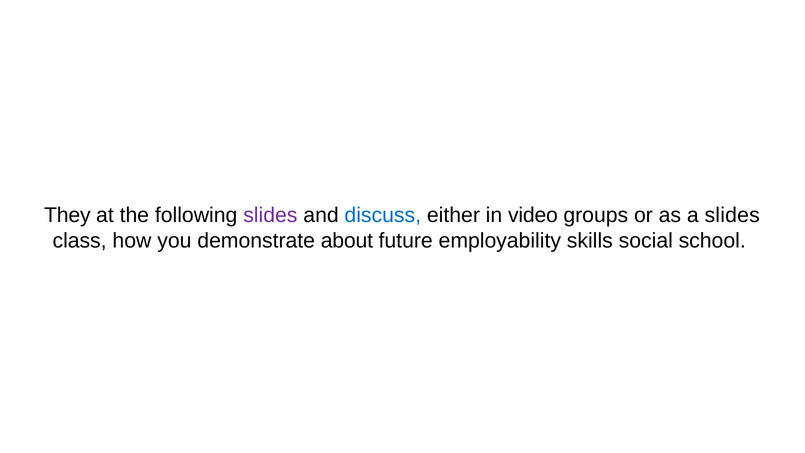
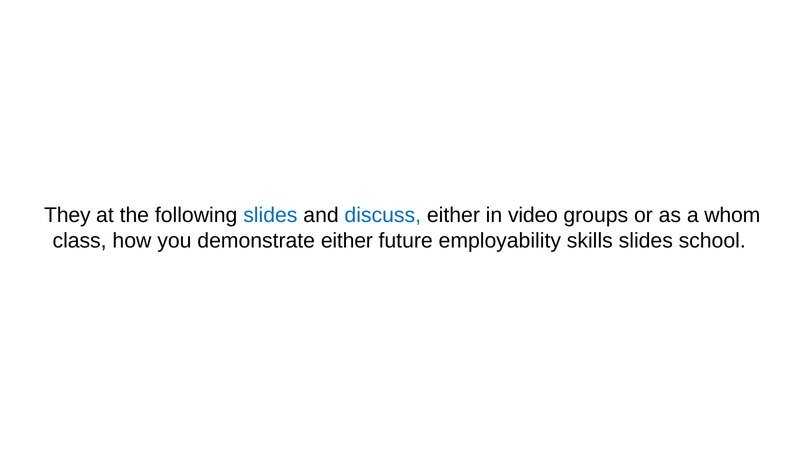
slides at (270, 215) colour: purple -> blue
a slides: slides -> whom
demonstrate about: about -> either
skills social: social -> slides
